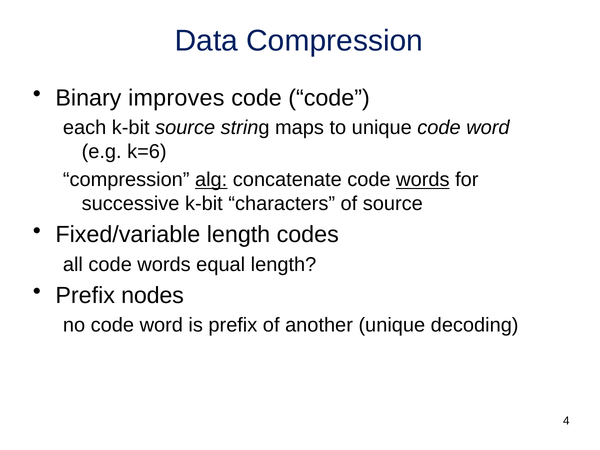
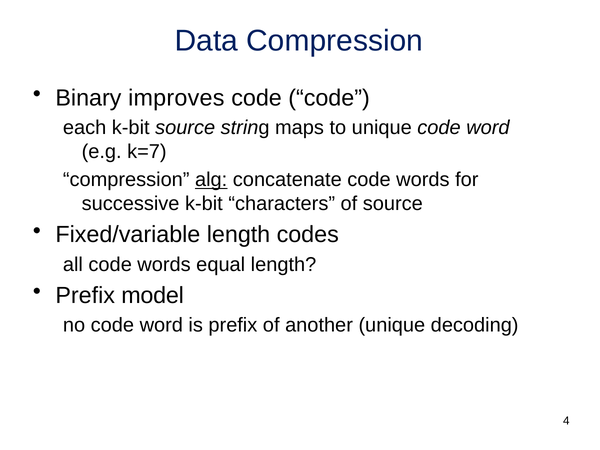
k=6: k=6 -> k=7
words at (423, 180) underline: present -> none
nodes: nodes -> model
